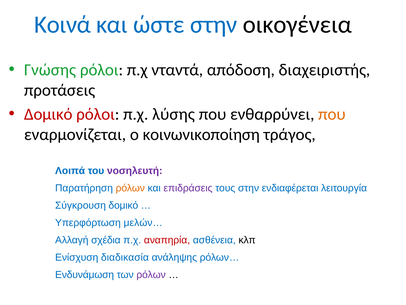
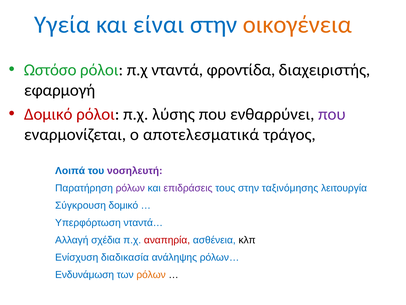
Κοινά: Κοινά -> Υγεία
ώστε: ώστε -> είναι
οικογένεια colour: black -> orange
Γνώσης: Γνώσης -> Ωστόσο
απόδοση: απόδοση -> φροντίδα
προτάσεις: προτάσεις -> εφαρμογή
που at (332, 114) colour: orange -> purple
κοινωνικοποίηση: κοινωνικοποίηση -> αποτελεσματικά
ρόλων at (130, 188) colour: orange -> purple
ενδιαφέρεται: ενδιαφέρεται -> ταξινόμησης
μελών…: μελών… -> νταντά…
ρόλων at (151, 274) colour: purple -> orange
